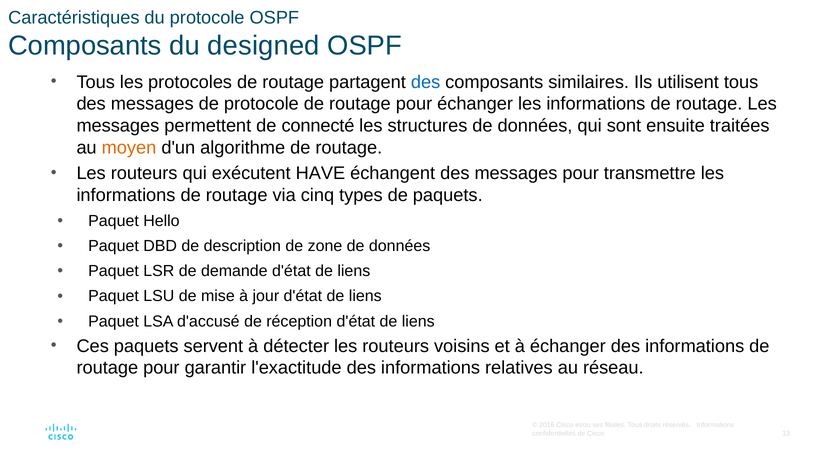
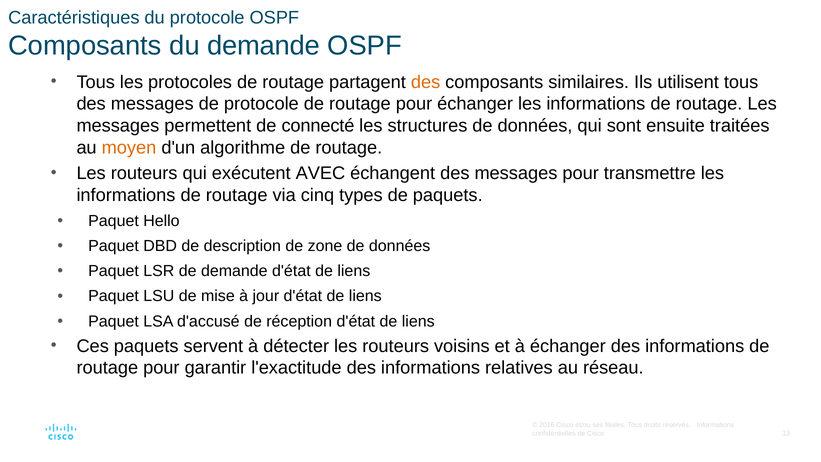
du designed: designed -> demande
des at (426, 82) colour: blue -> orange
HAVE: HAVE -> AVEC
